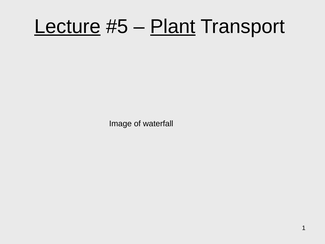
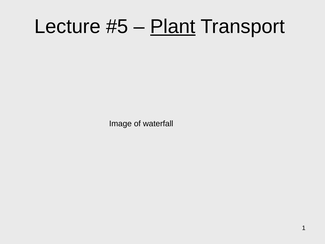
Lecture underline: present -> none
